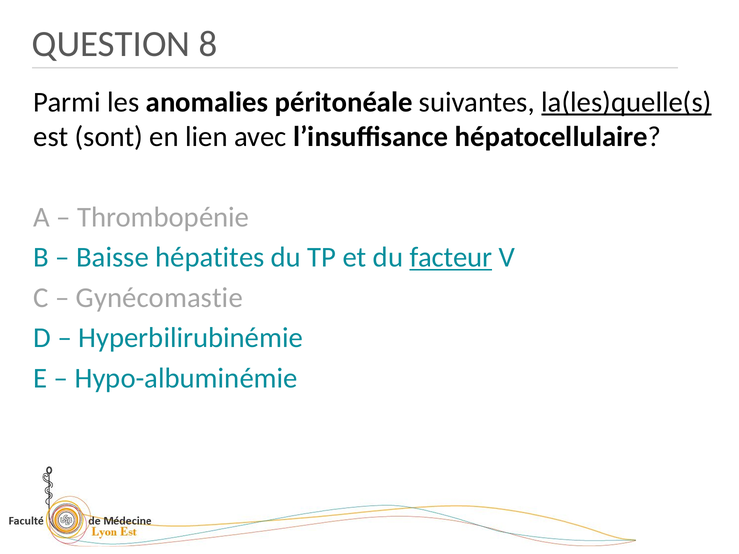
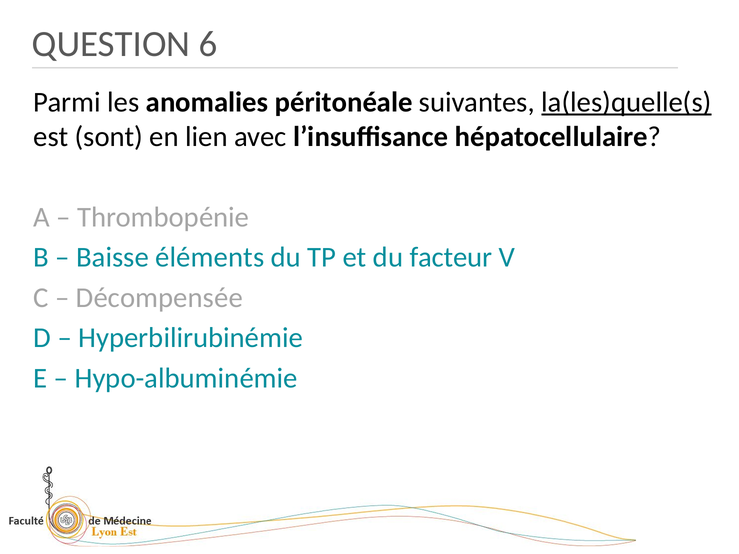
8: 8 -> 6
hépatites: hépatites -> éléments
facteur underline: present -> none
Gynécomastie: Gynécomastie -> Décompensée
